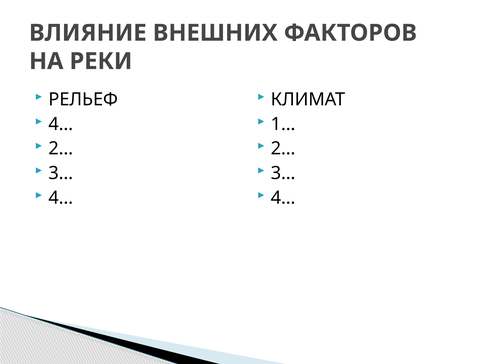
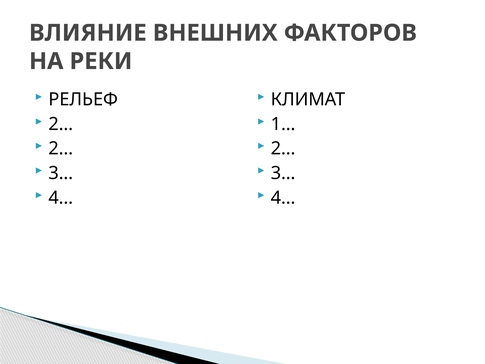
4… at (61, 124): 4… -> 2…
